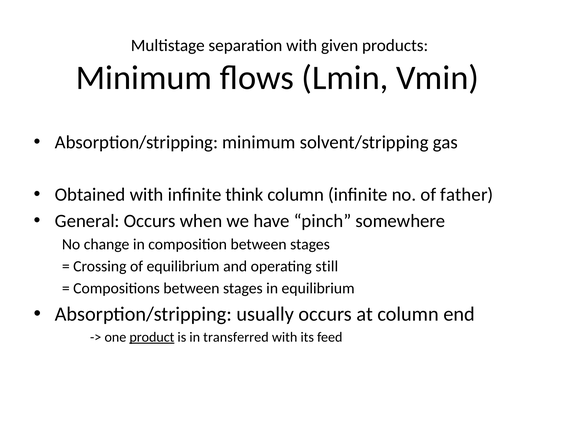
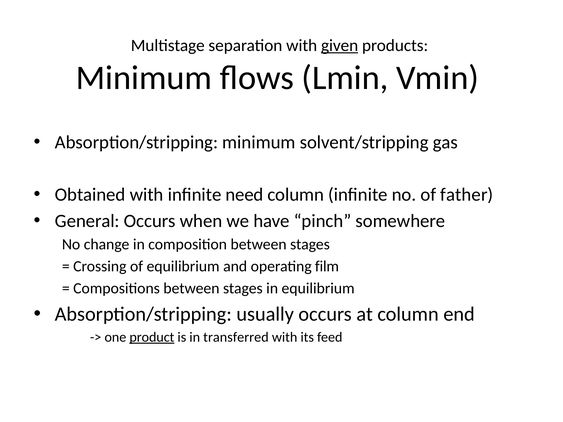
given underline: none -> present
think: think -> need
still: still -> film
